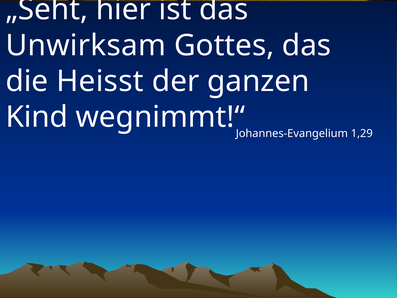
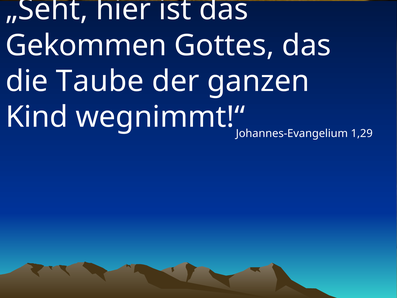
Unwirksam: Unwirksam -> Gekommen
Heisst: Heisst -> Taube
